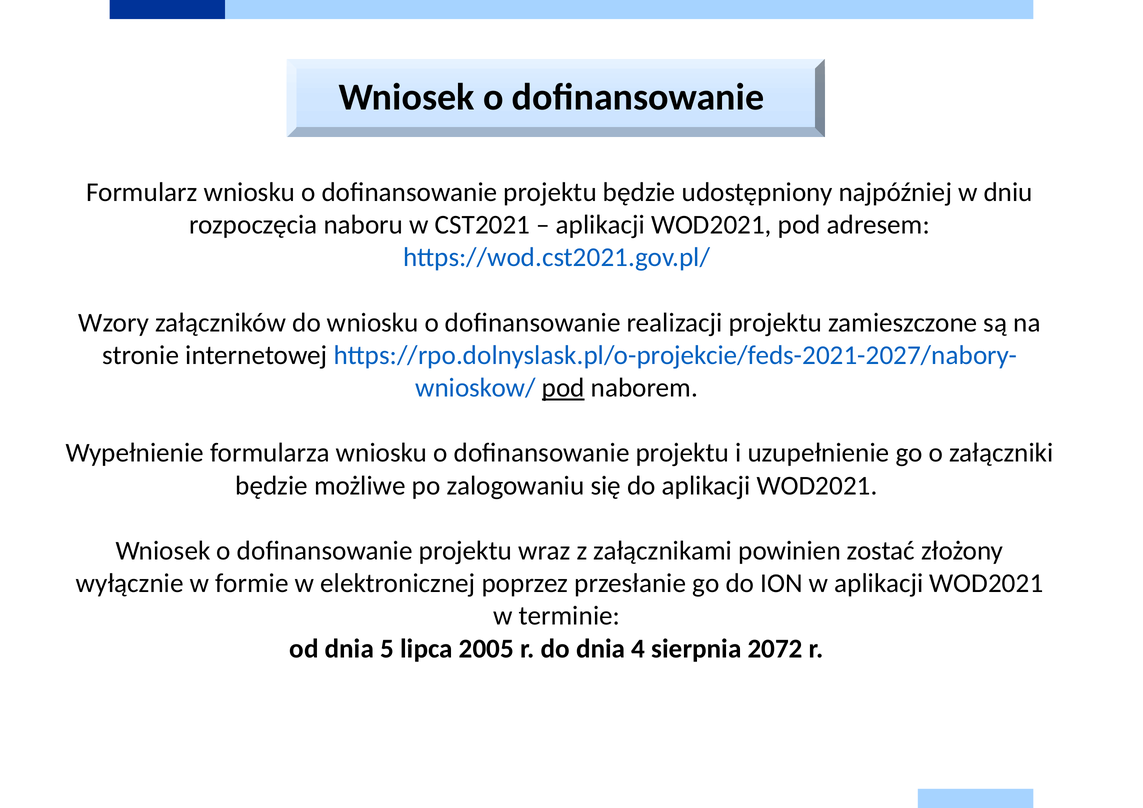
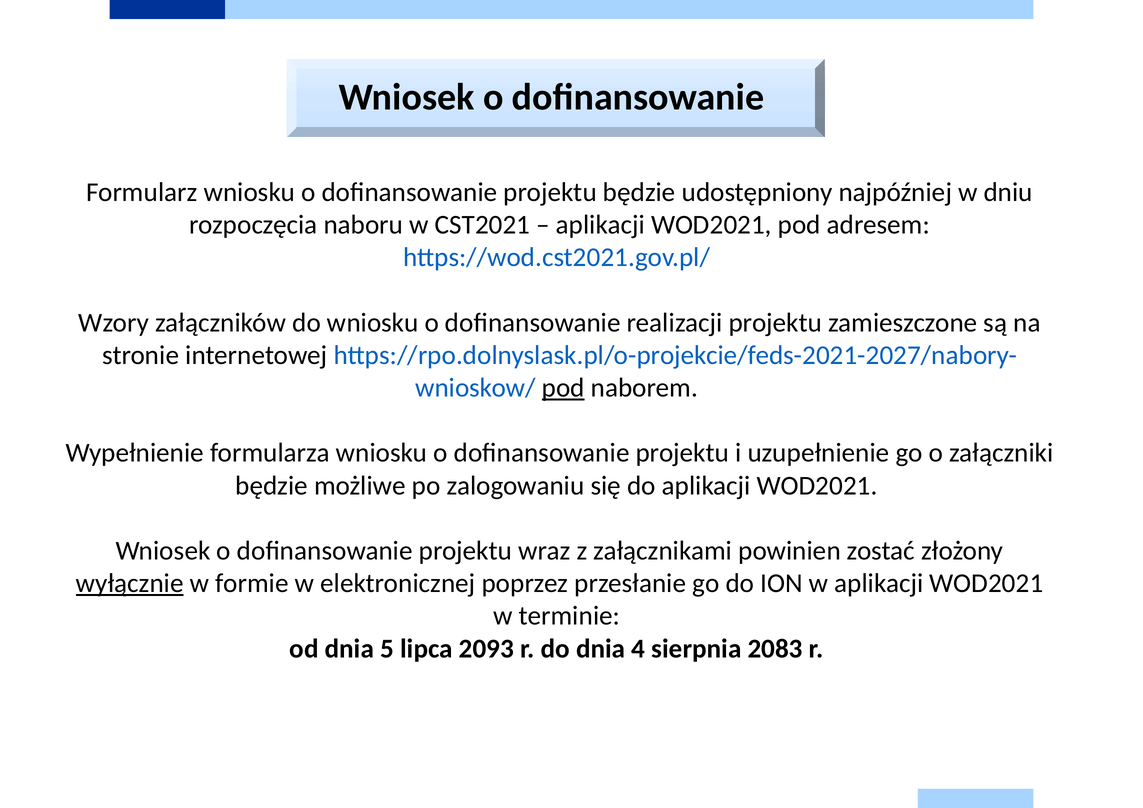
wyłącznie underline: none -> present
2005: 2005 -> 2093
2072: 2072 -> 2083
